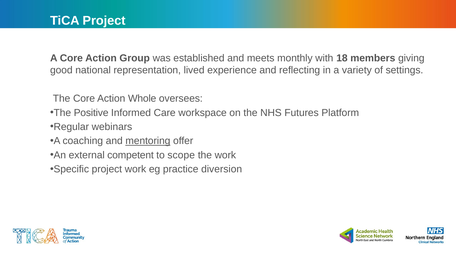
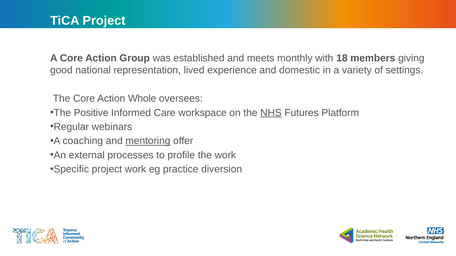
reflecting: reflecting -> domestic
NHS underline: none -> present
competent: competent -> processes
scope: scope -> profile
